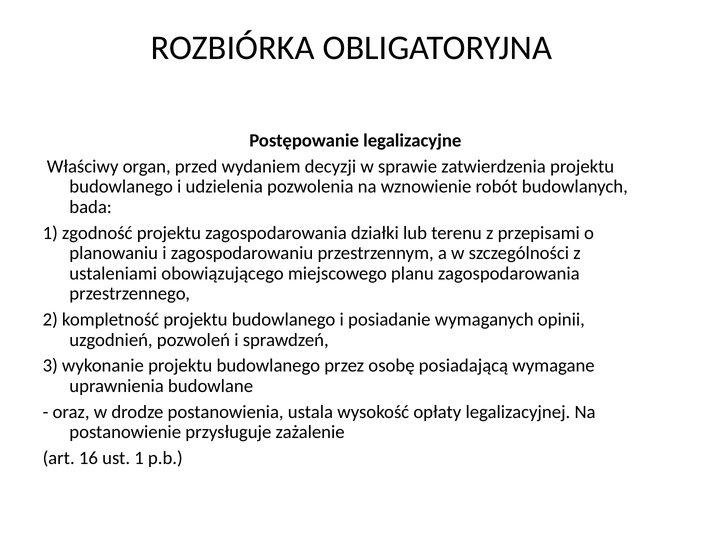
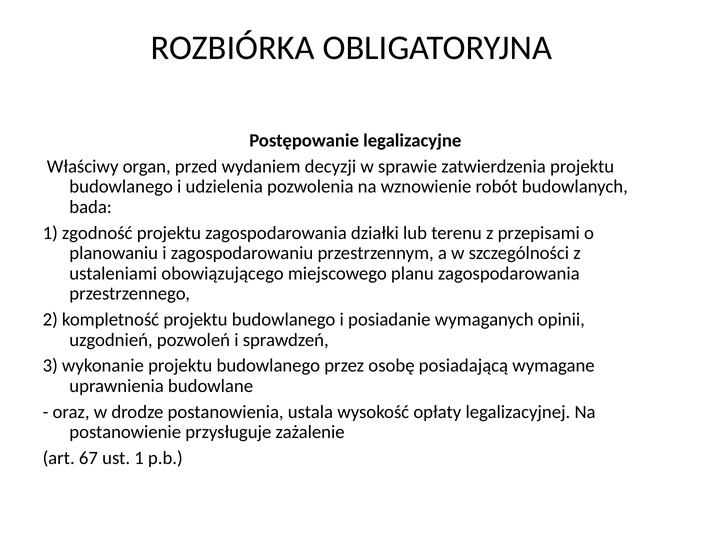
16: 16 -> 67
